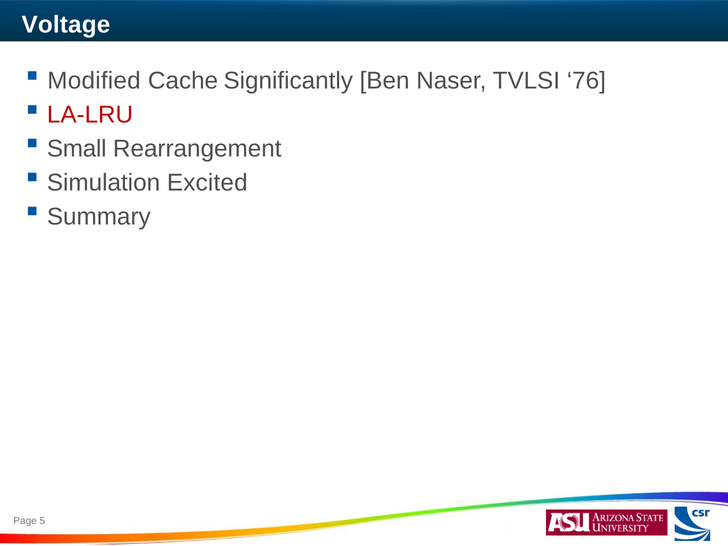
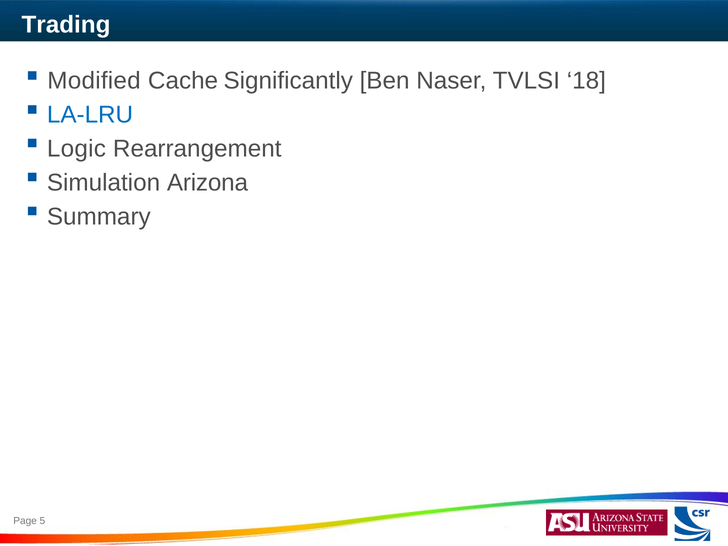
Voltage: Voltage -> Trading
76: 76 -> 18
LA-LRU colour: red -> blue
Small: Small -> Logic
Excited: Excited -> Arizona
